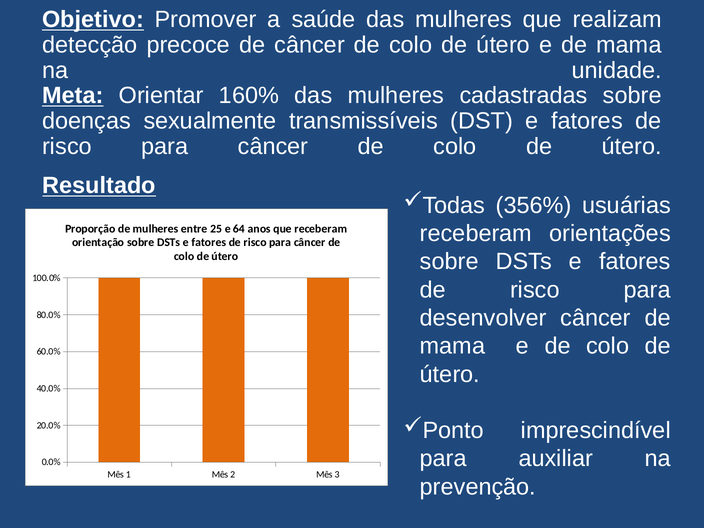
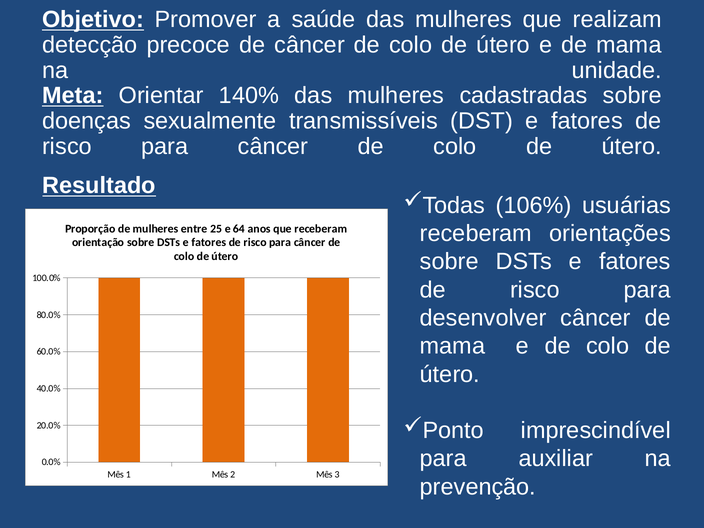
160%: 160% -> 140%
356%: 356% -> 106%
